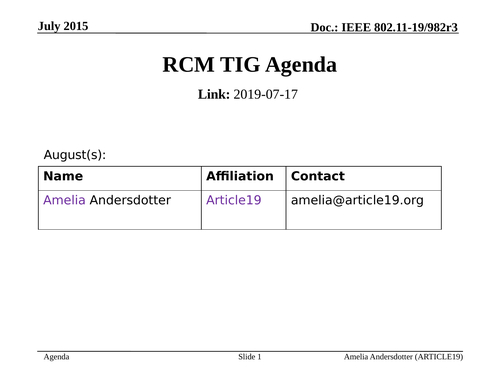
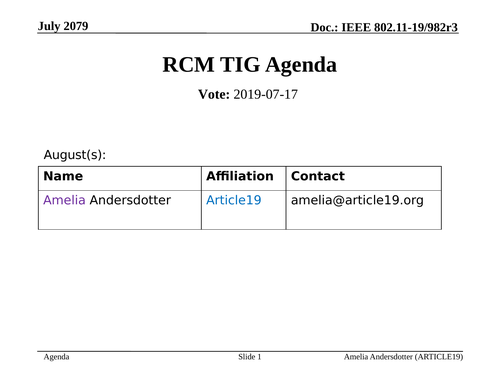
2015: 2015 -> 2079
Link: Link -> Vote
Article19 at (234, 200) colour: purple -> blue
